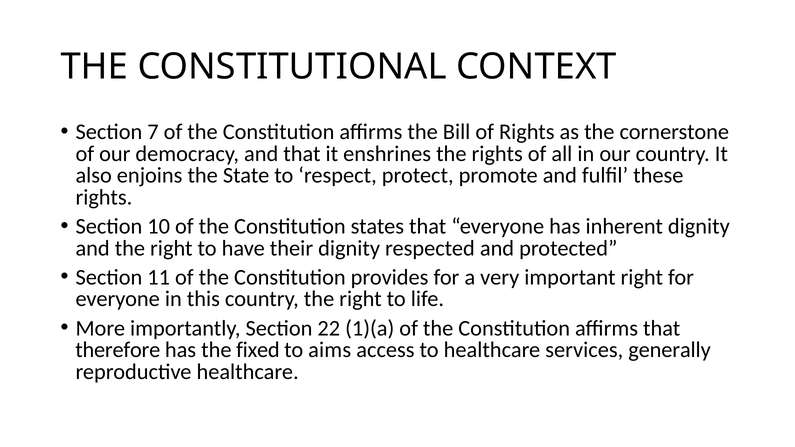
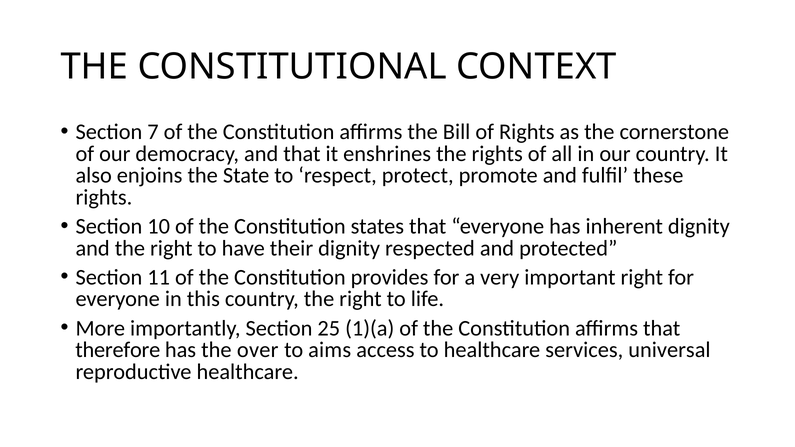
22: 22 -> 25
fixed: fixed -> over
generally: generally -> universal
